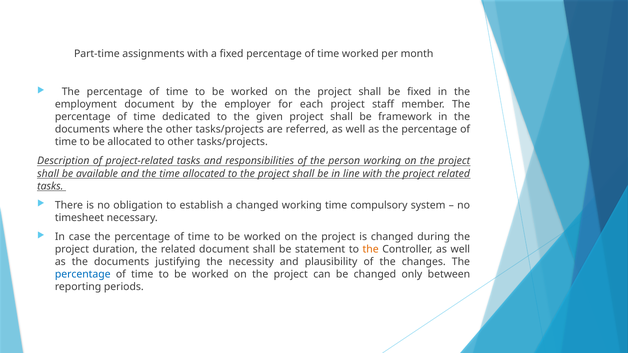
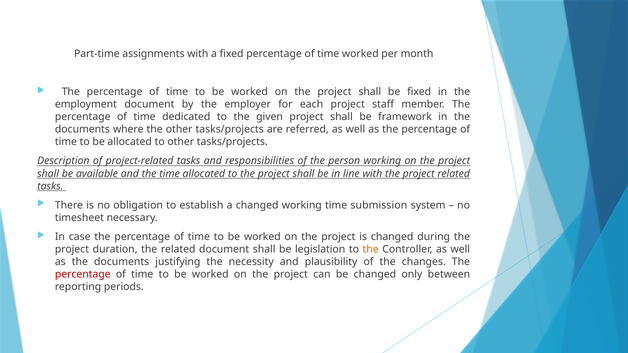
compulsory: compulsory -> submission
statement: statement -> legislation
percentage at (83, 275) colour: blue -> red
